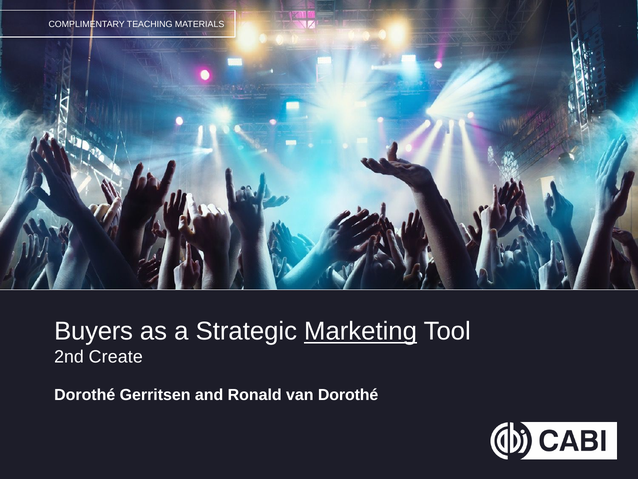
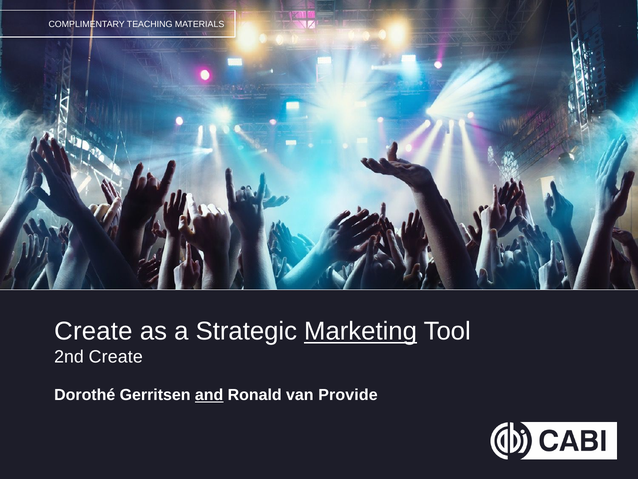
Buyers at (94, 331): Buyers -> Create
and underline: none -> present
van Dorothé: Dorothé -> Provide
